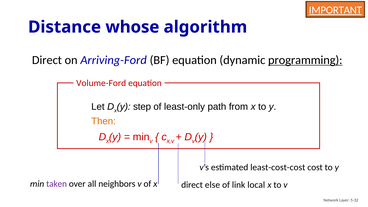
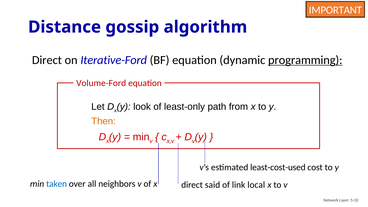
IMPORTANT underline: present -> none
whose: whose -> gossip
Arriving-Ford: Arriving-Ford -> Iterative-Ford
step: step -> look
least-cost-cost: least-cost-cost -> least-cost-used
taken colour: purple -> blue
else: else -> said
